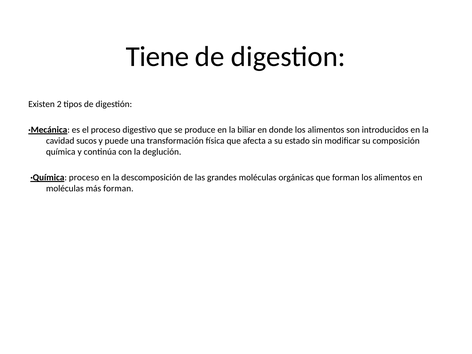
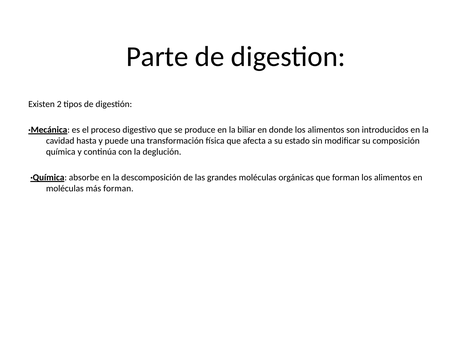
Tiene: Tiene -> Parte
sucos: sucos -> hasta
·Química proceso: proceso -> absorbe
